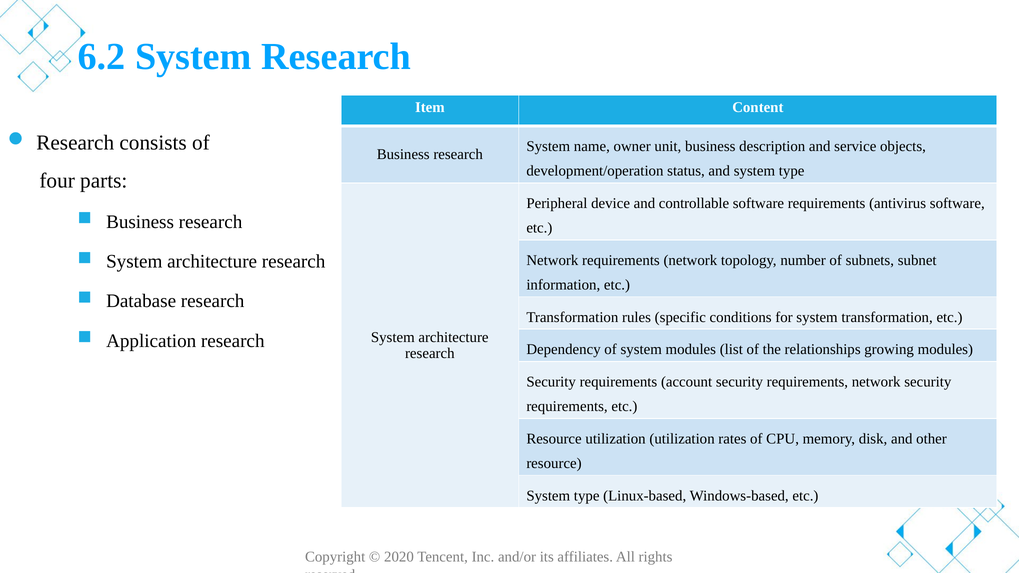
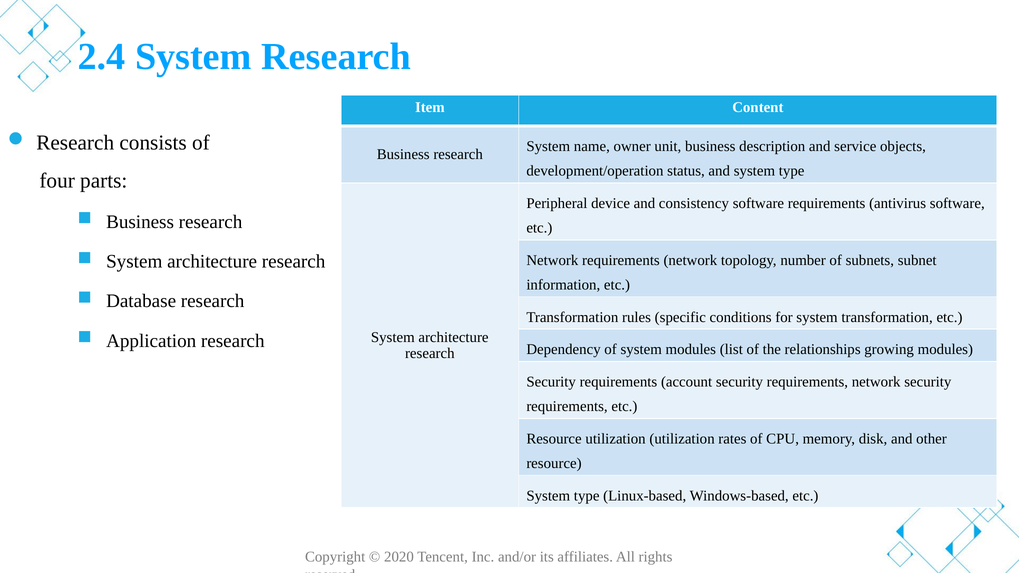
6.2: 6.2 -> 2.4
controllable: controllable -> consistency
